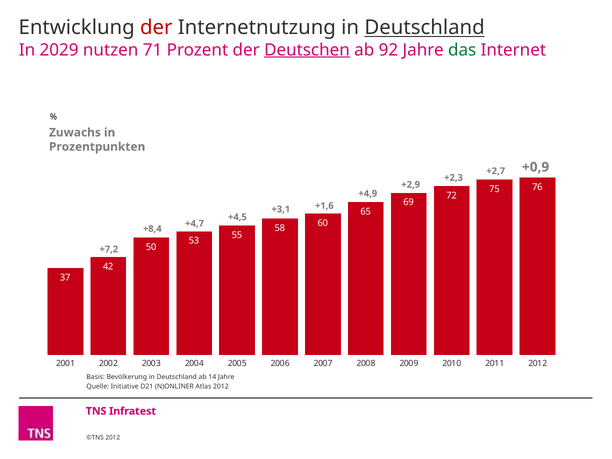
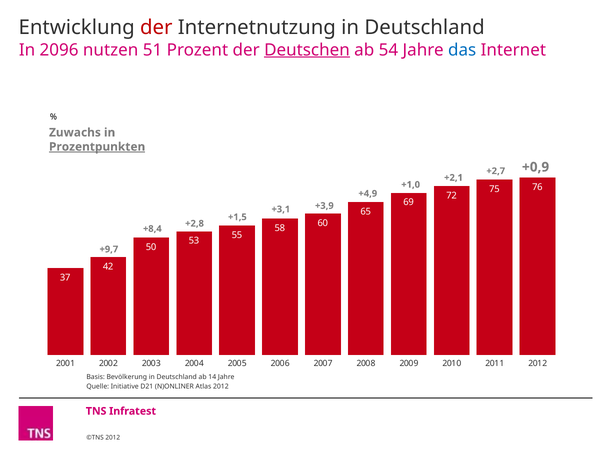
Deutschland at (425, 28) underline: present -> none
2029: 2029 -> 2096
71: 71 -> 51
92: 92 -> 54
das colour: green -> blue
Prozentpunkten underline: none -> present
+2,3: +2,3 -> +2,1
+2,9: +2,9 -> +1,0
+1,6: +1,6 -> +3,9
+4,5: +4,5 -> +1,5
+4,7: +4,7 -> +2,8
+7,2: +7,2 -> +9,7
